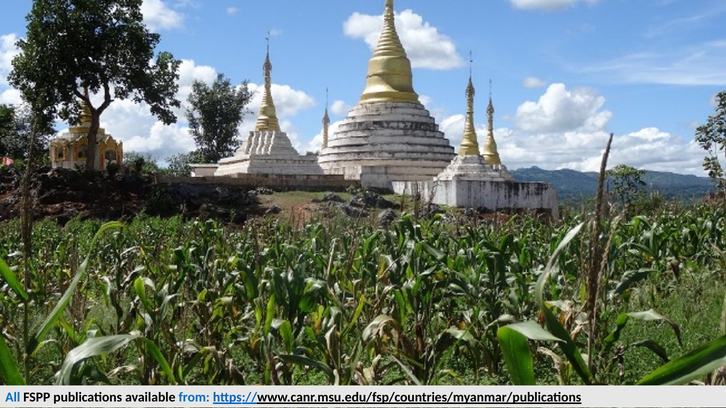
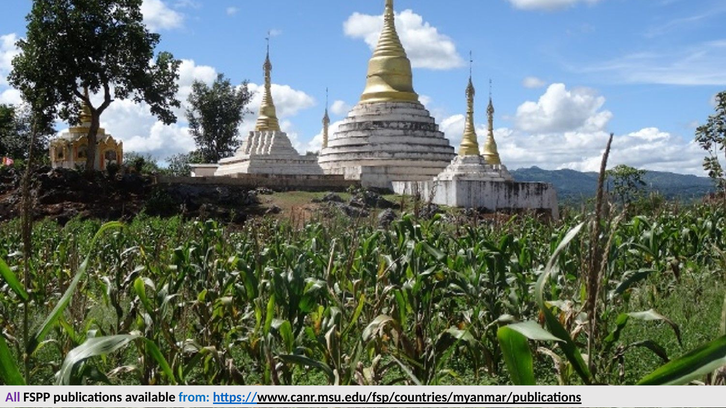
All colour: blue -> purple
